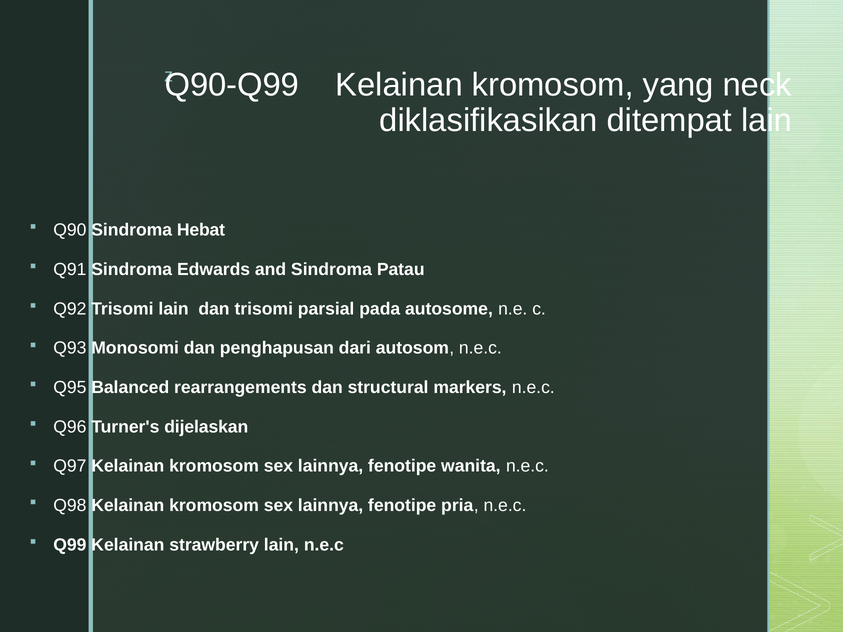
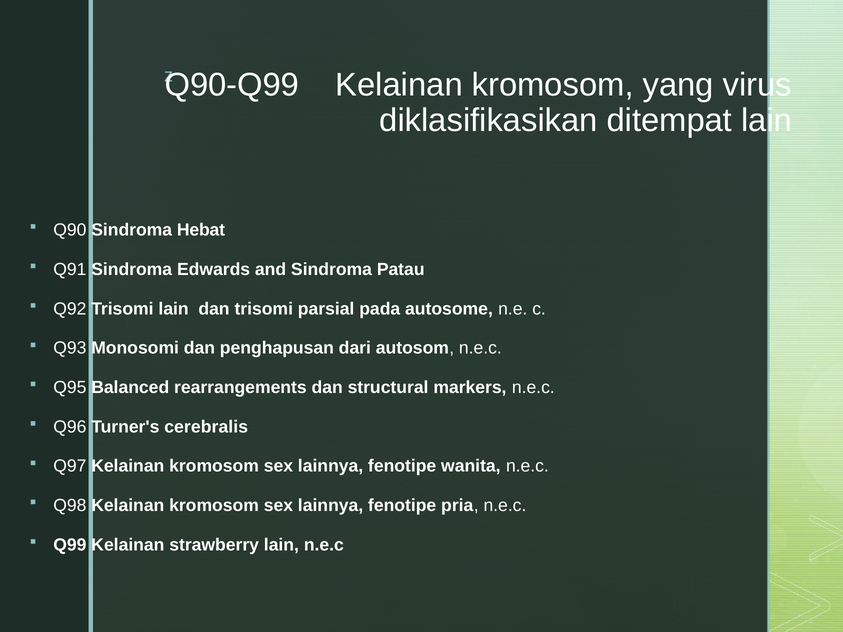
neck: neck -> virus
dijelaskan: dijelaskan -> cerebralis
